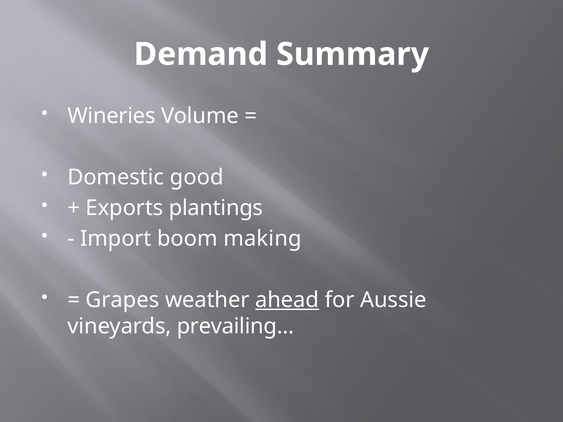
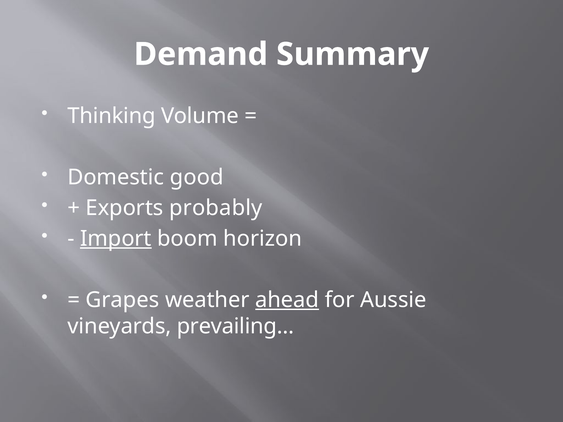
Wineries: Wineries -> Thinking
plantings: plantings -> probably
Import underline: none -> present
making: making -> horizon
